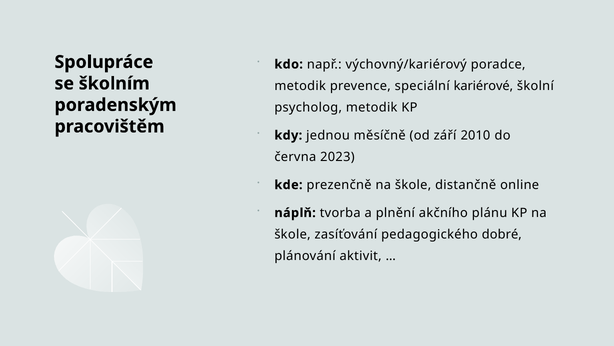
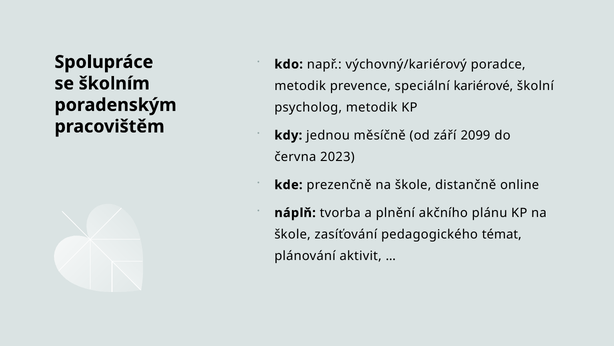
2010: 2010 -> 2099
dobré: dobré -> témat
